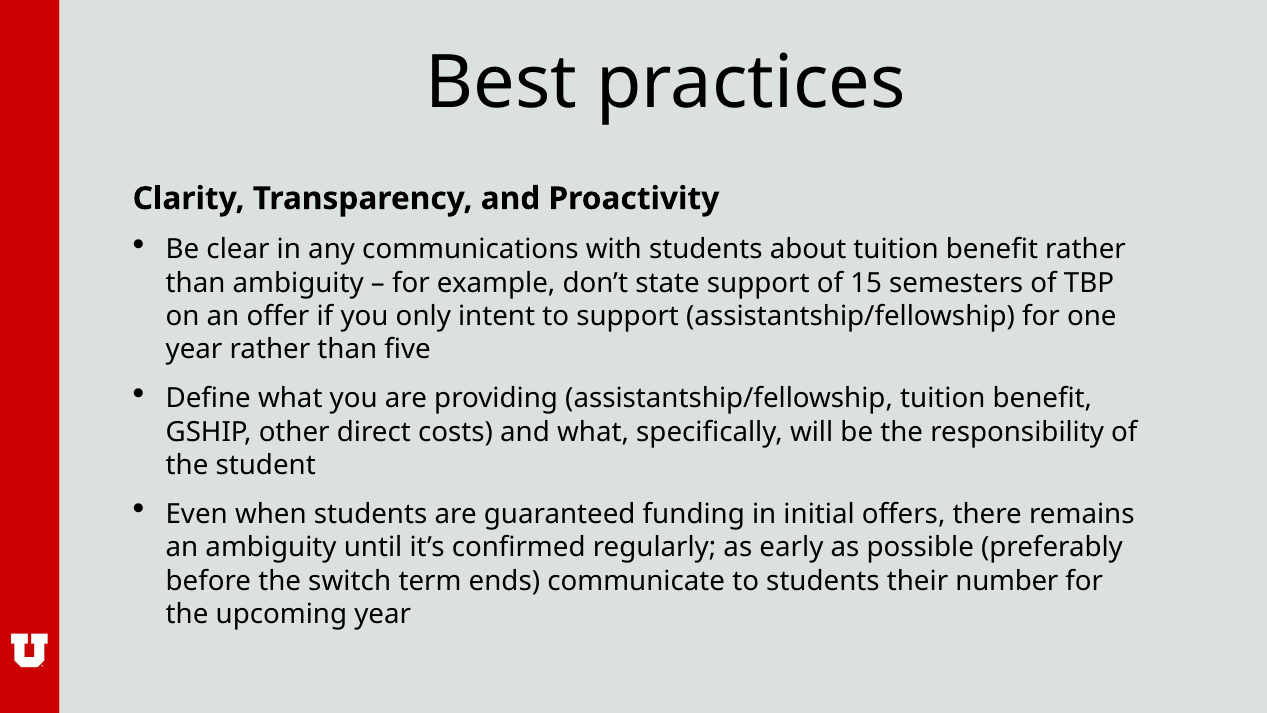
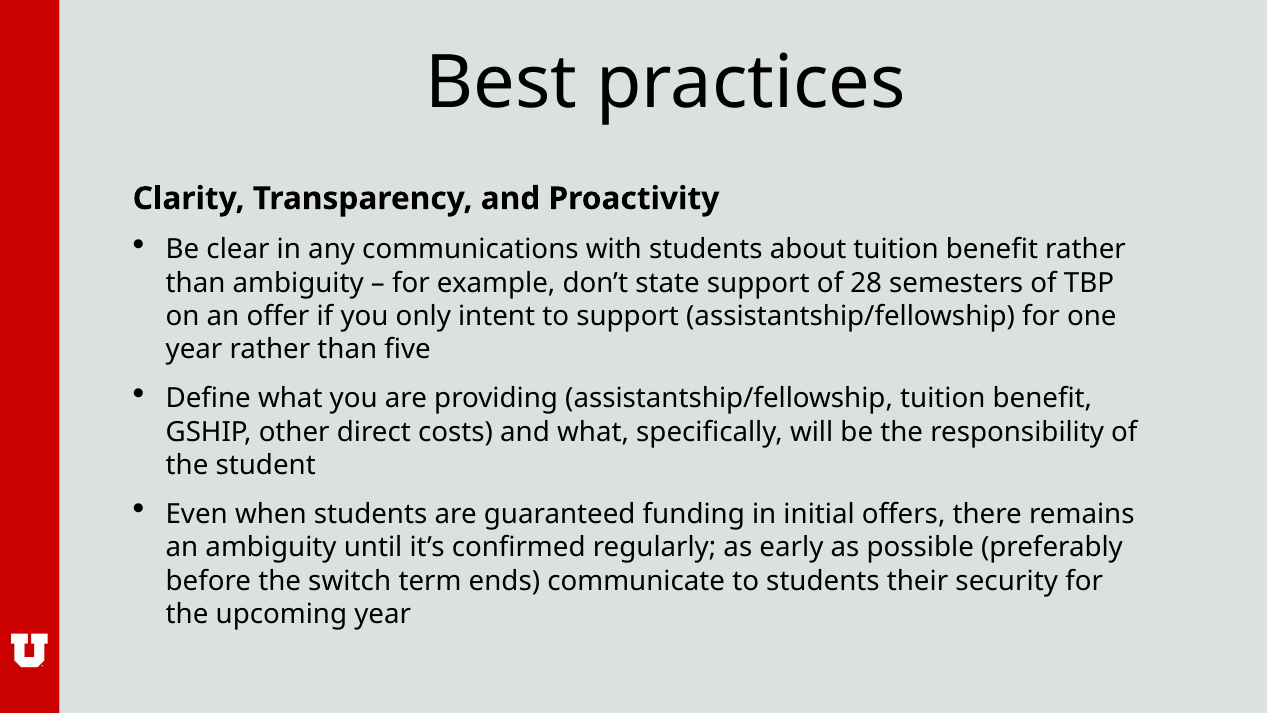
15: 15 -> 28
number: number -> security
